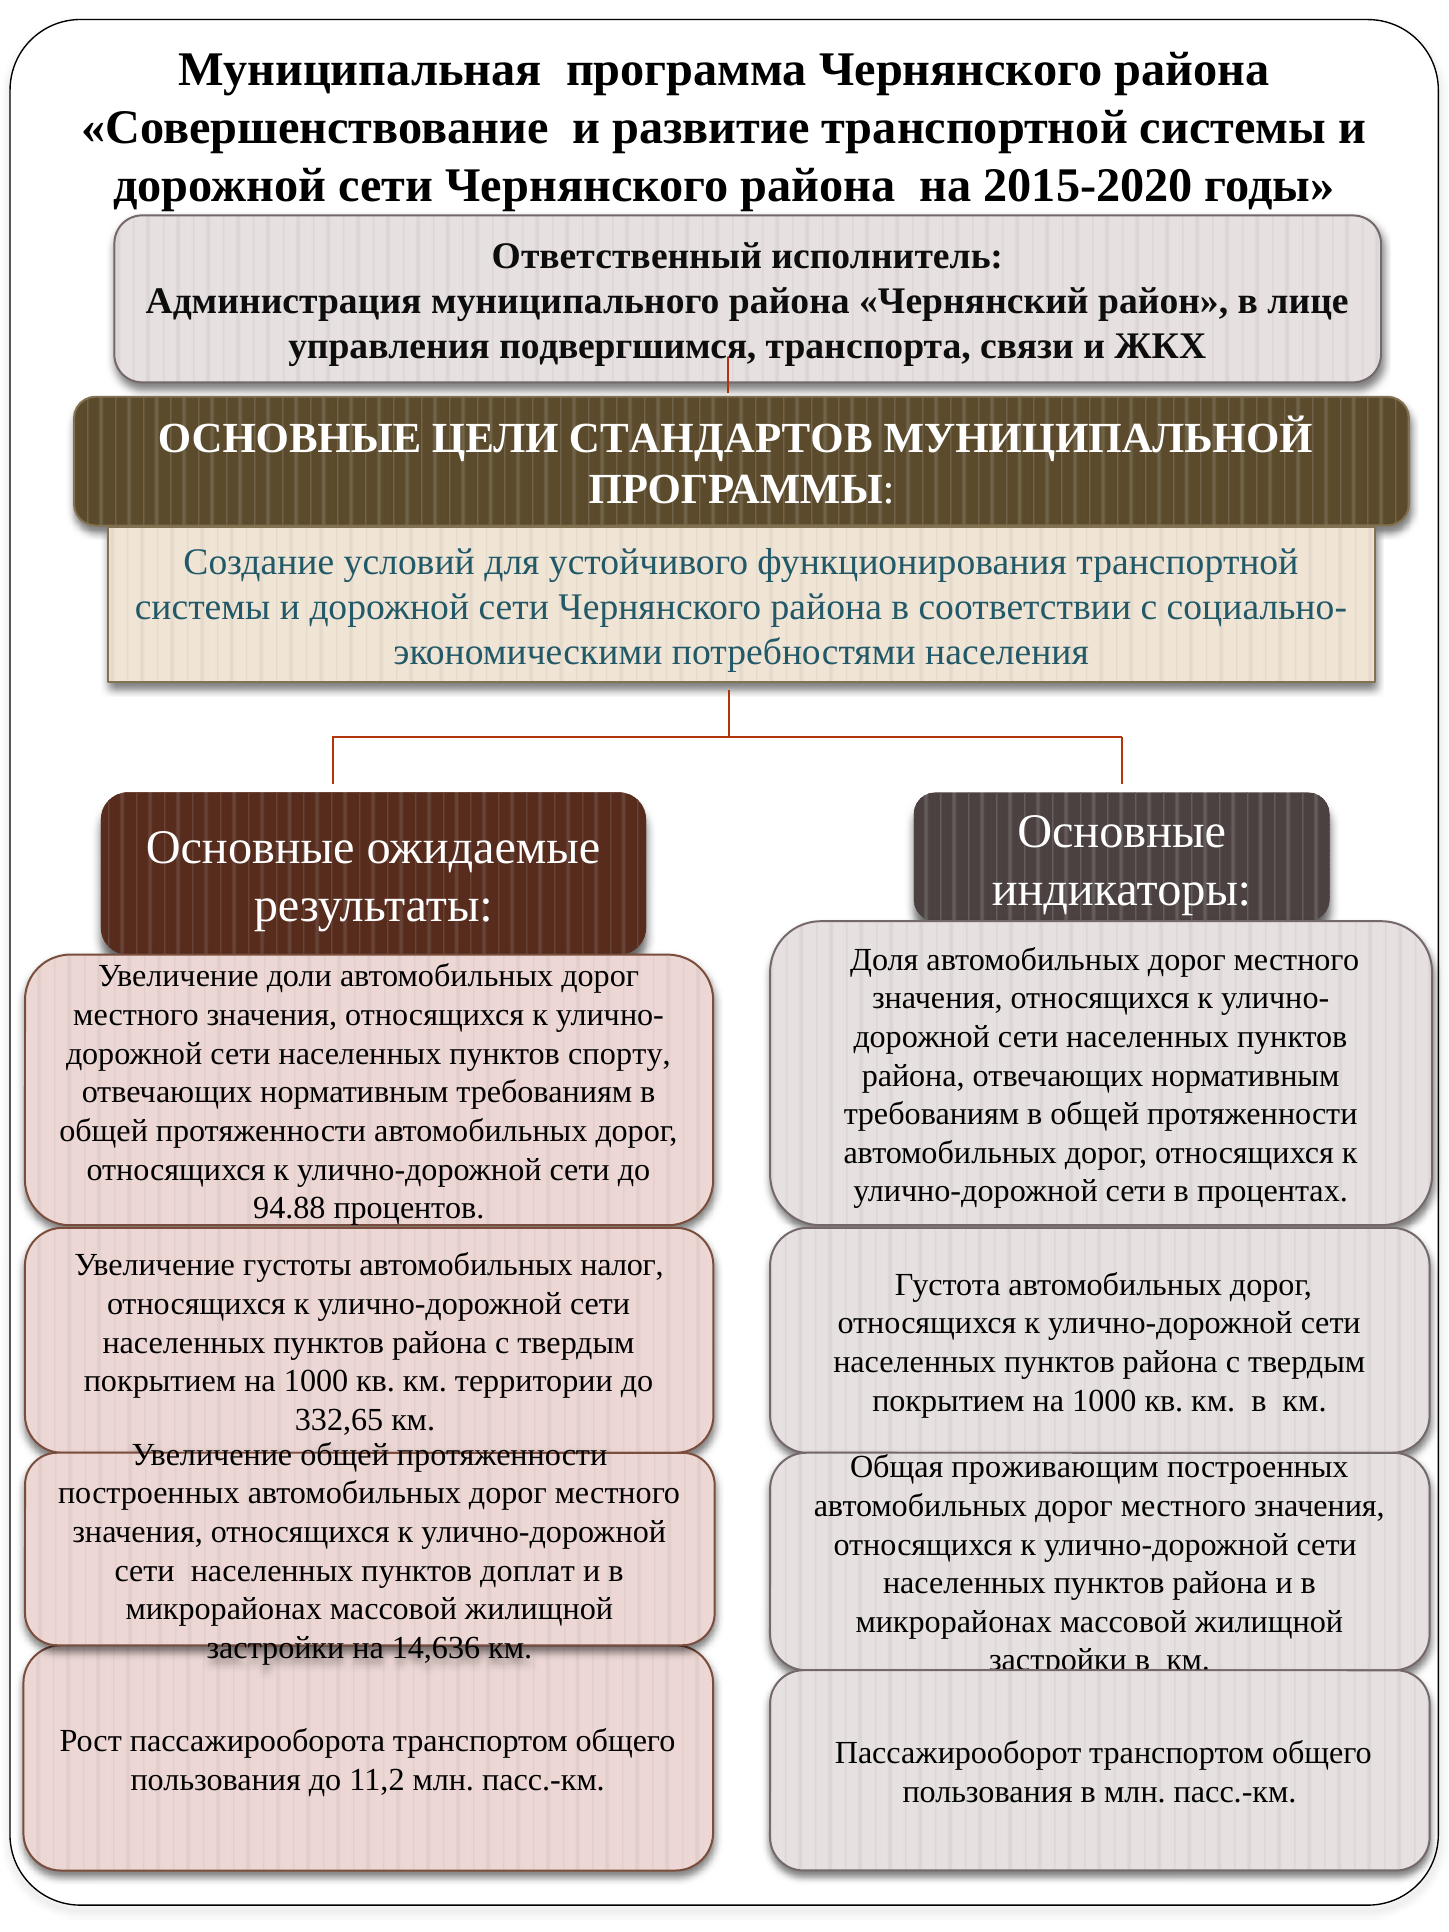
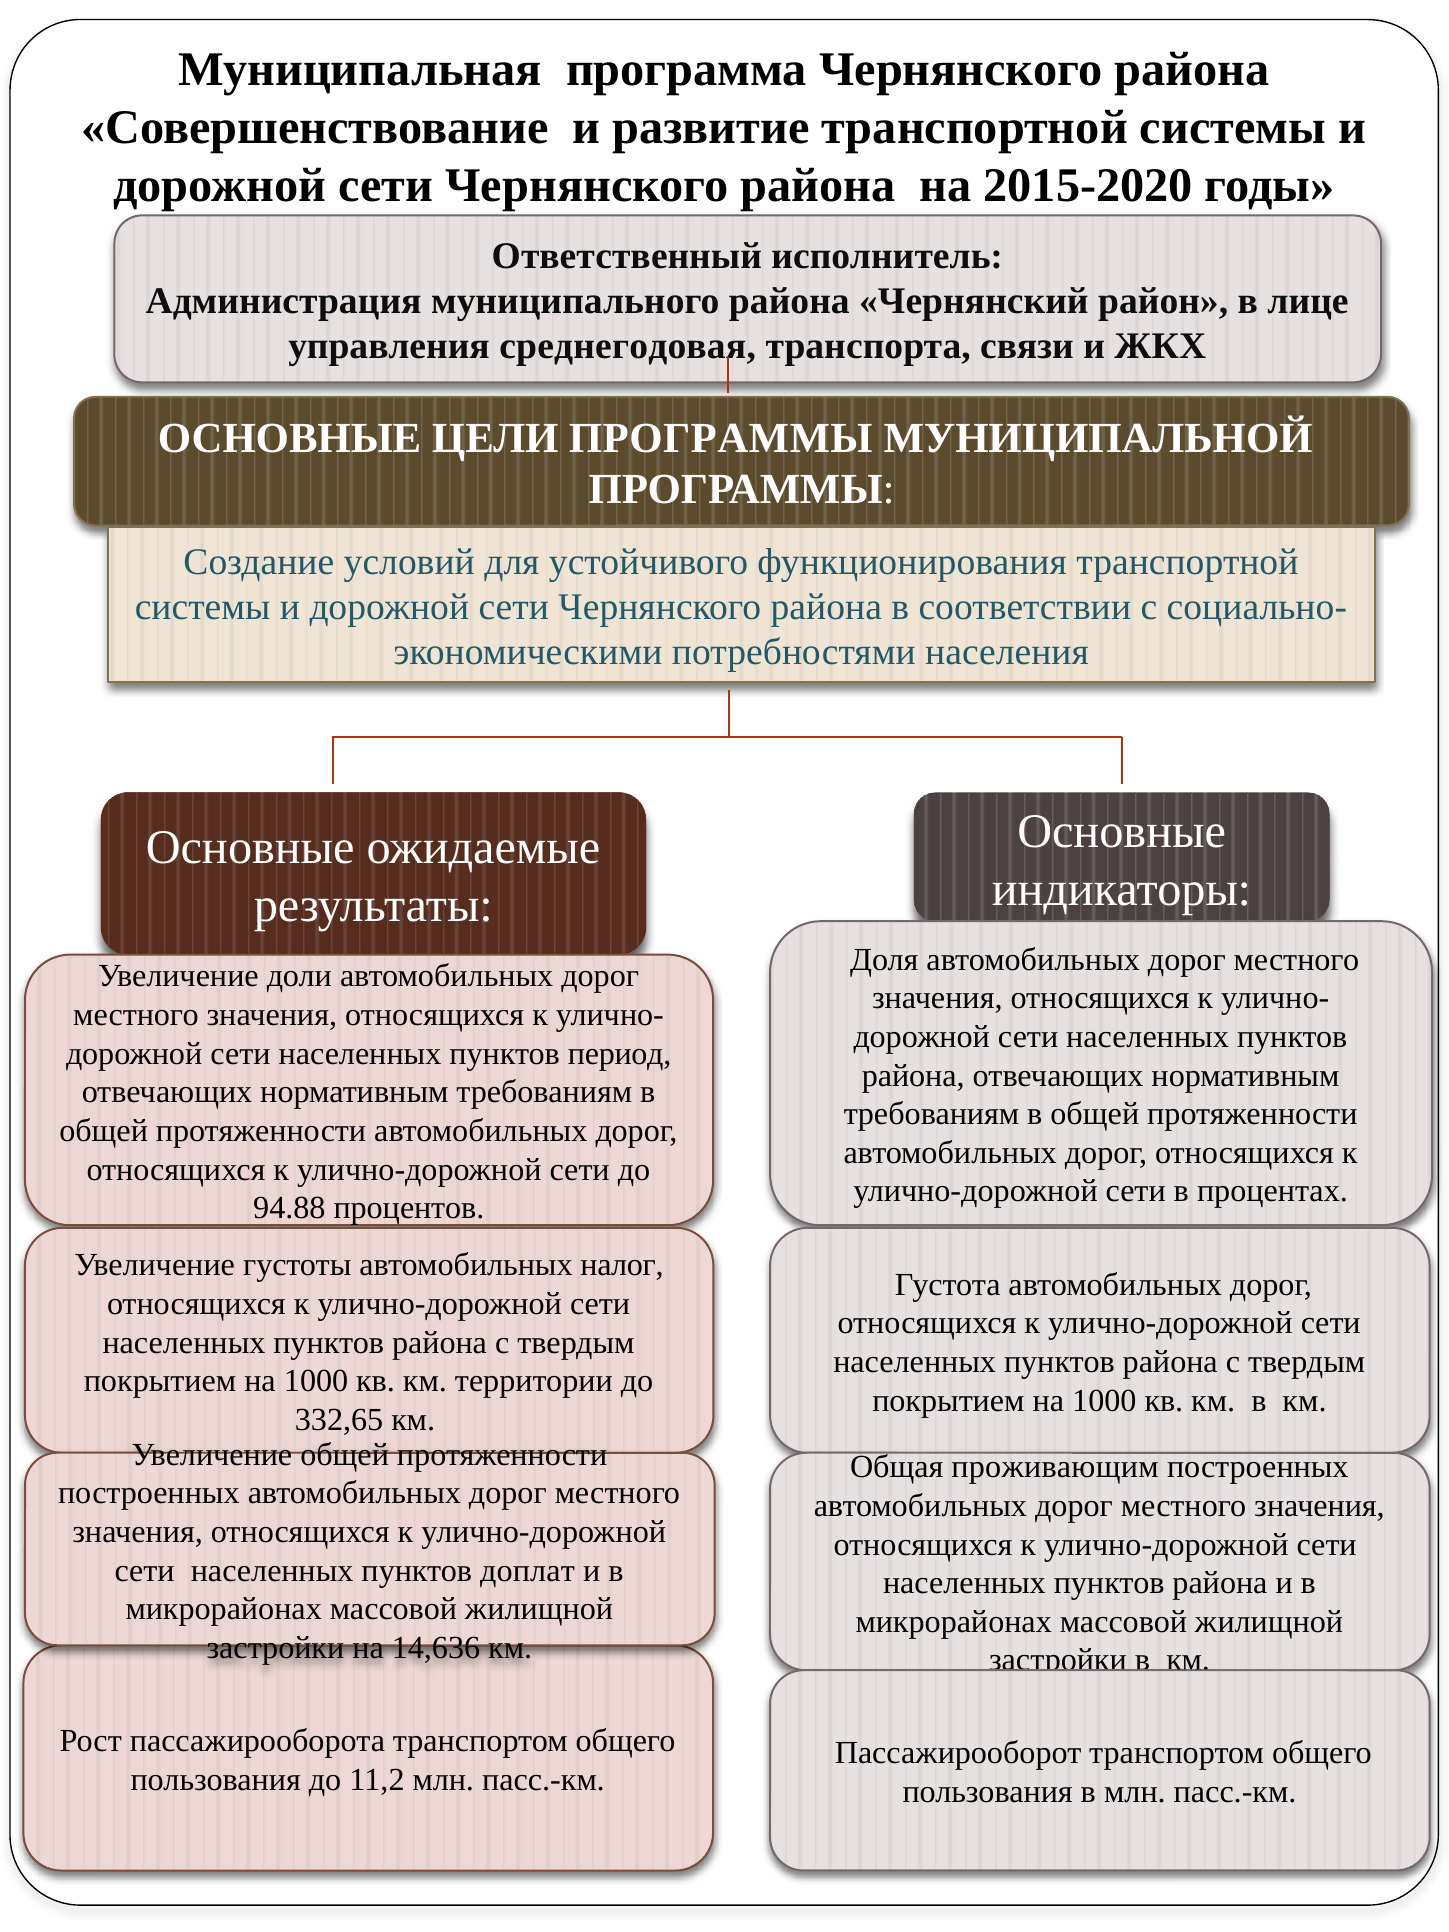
подвергшимся: подвергшимся -> среднегодовая
ЦЕЛИ СТАНДАРТОВ: СТАНДАРТОВ -> ПРОГРАММЫ
спорту: спорту -> период
